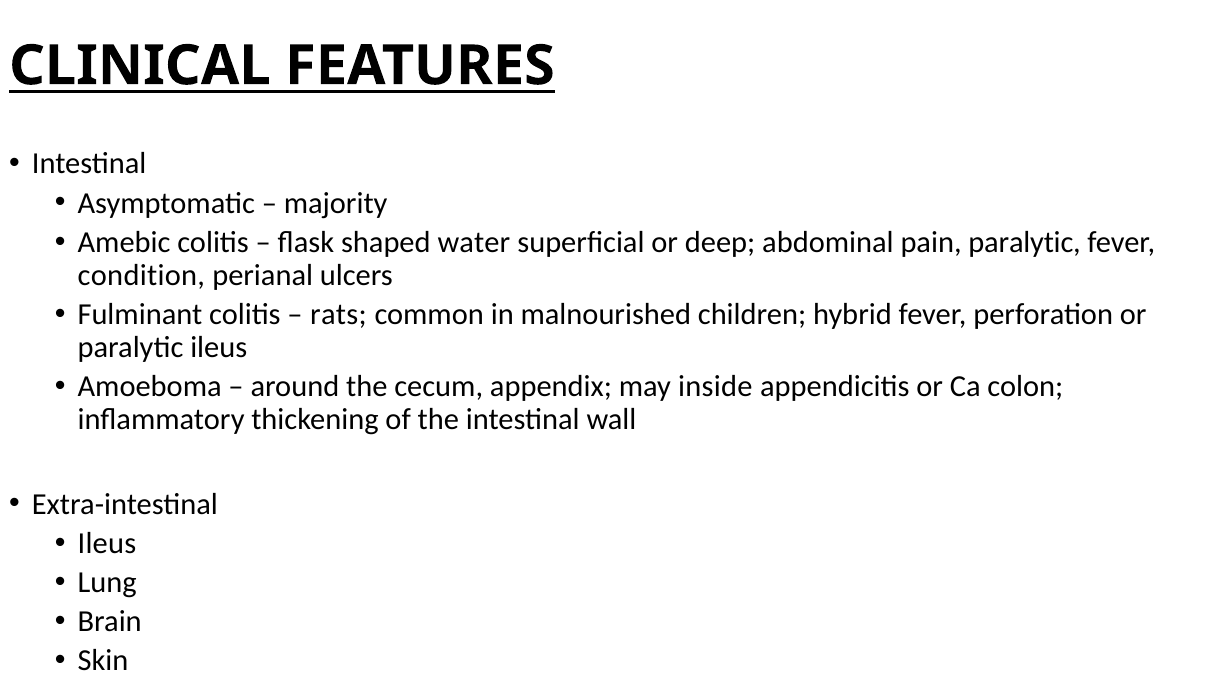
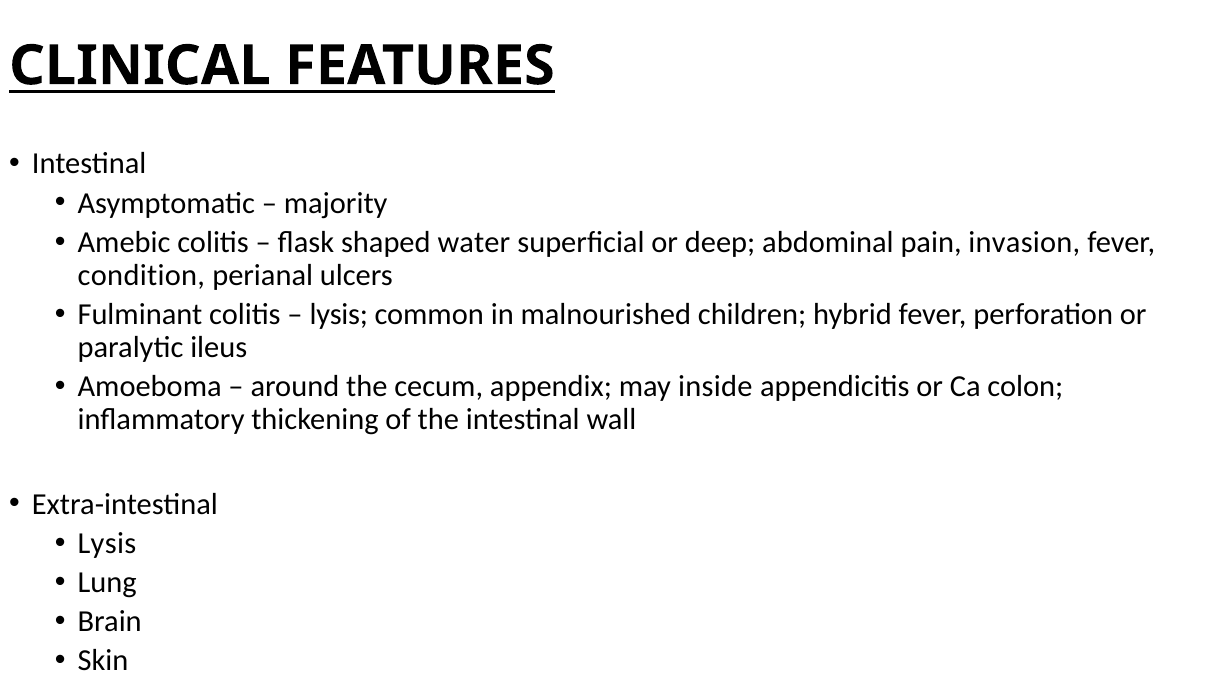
pain paralytic: paralytic -> invasion
rats at (338, 314): rats -> lysis
Ileus at (107, 543): Ileus -> Lysis
